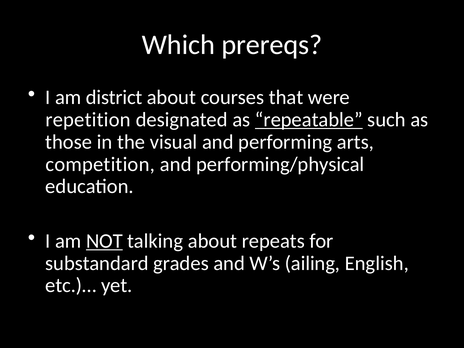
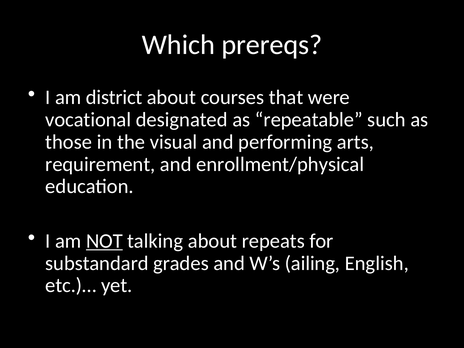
repetition: repetition -> vocational
repeatable underline: present -> none
competition: competition -> requirement
performing/physical: performing/physical -> enrollment/physical
